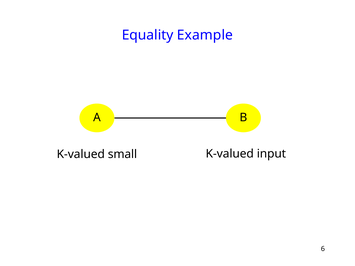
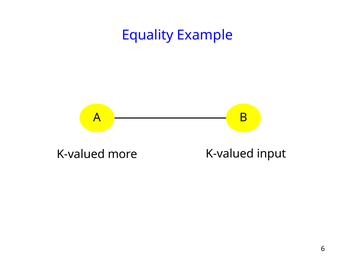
small: small -> more
